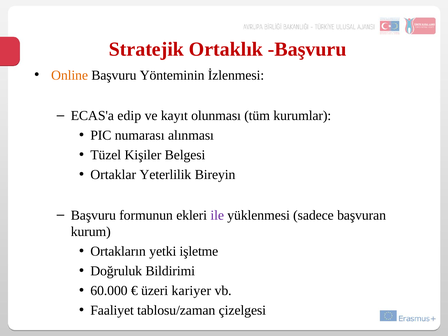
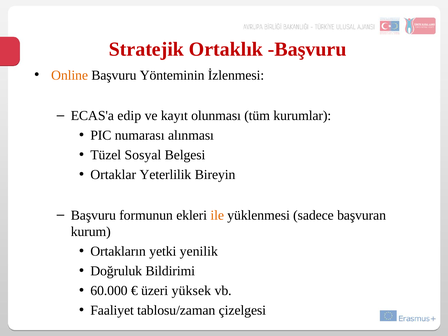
Kişiler: Kişiler -> Sosyal
ile colour: purple -> orange
işletme: işletme -> yenilik
kariyer: kariyer -> yüksek
